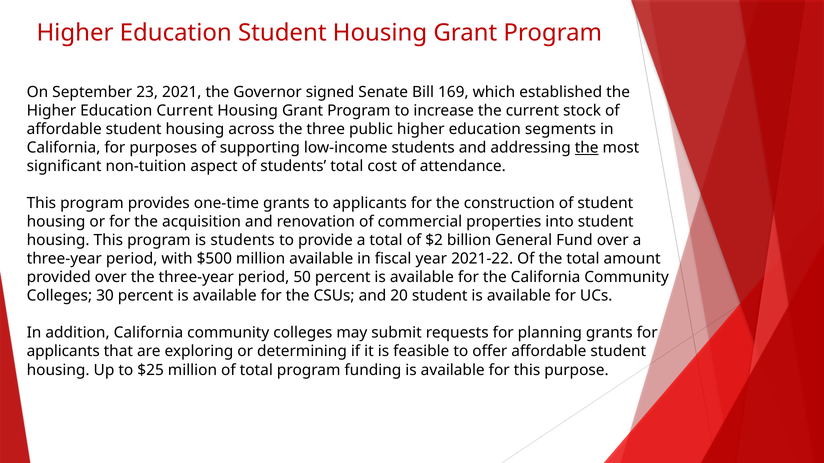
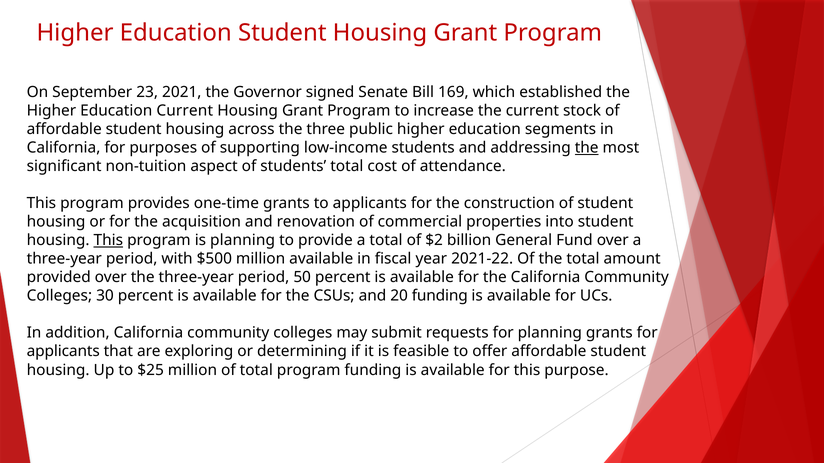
This at (108, 241) underline: none -> present
is students: students -> planning
20 student: student -> funding
